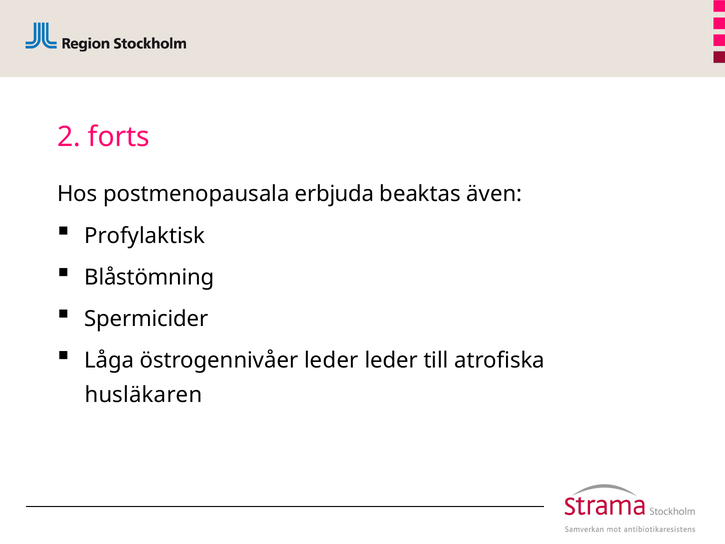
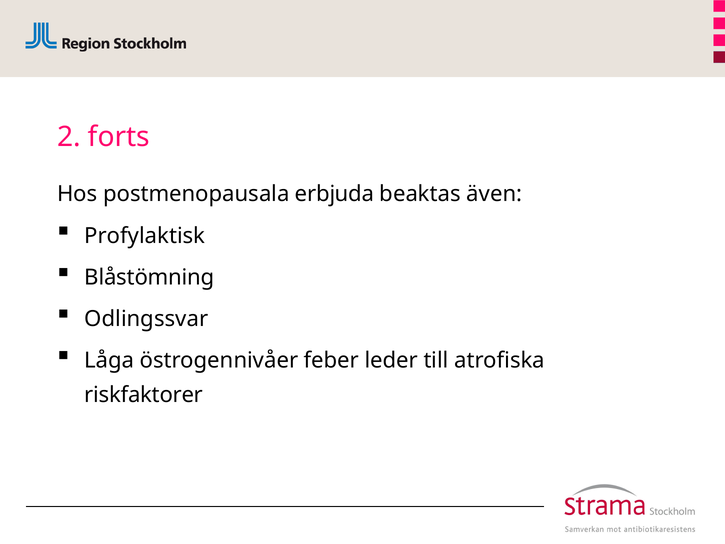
Spermicider: Spermicider -> Odlingssvar
östrogennivåer leder: leder -> feber
husläkaren: husläkaren -> riskfaktorer
